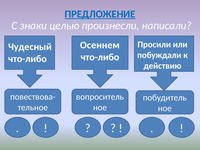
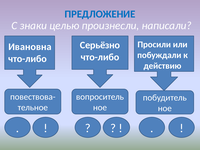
ПРЕДЛОЖЕНИЕ underline: present -> none
Осеннем: Осеннем -> Серьёзно
Чудесный: Чудесный -> Ивановна
